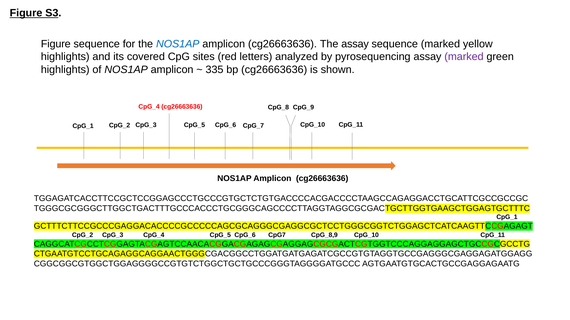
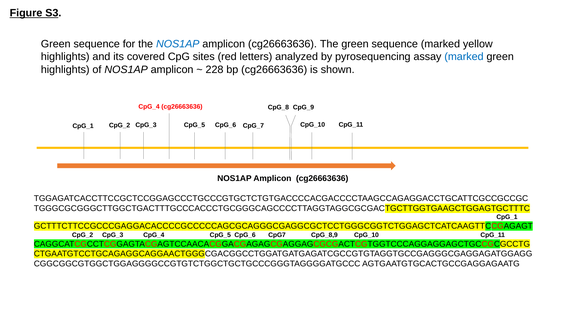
Figure at (56, 44): Figure -> Green
The assay: assay -> green
marked at (464, 57) colour: purple -> blue
335: 335 -> 228
